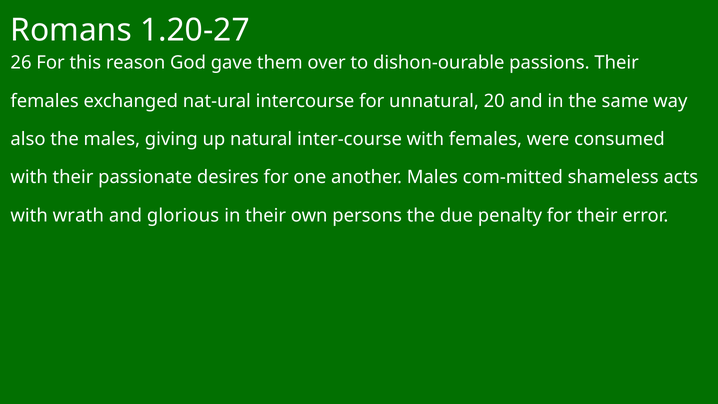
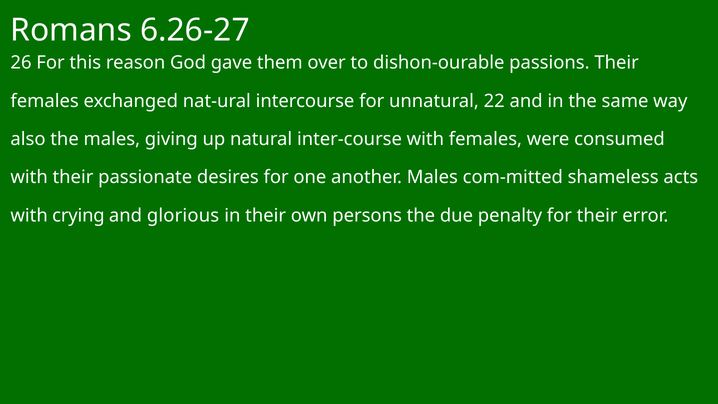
1.20-27: 1.20-27 -> 6.26-27
20: 20 -> 22
wrath: wrath -> crying
